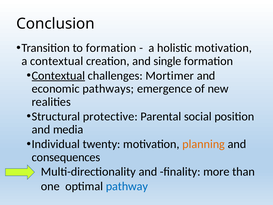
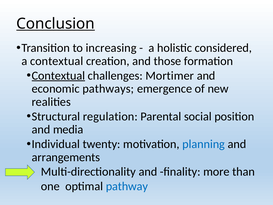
Conclusion underline: none -> present
to formation: formation -> increasing
holistic motivation: motivation -> considered
single: single -> those
protective: protective -> regulation
planning colour: orange -> blue
consequences: consequences -> arrangements
